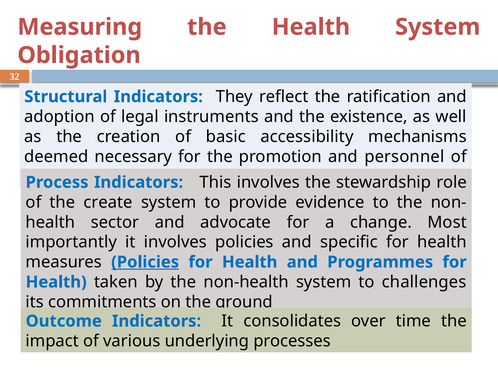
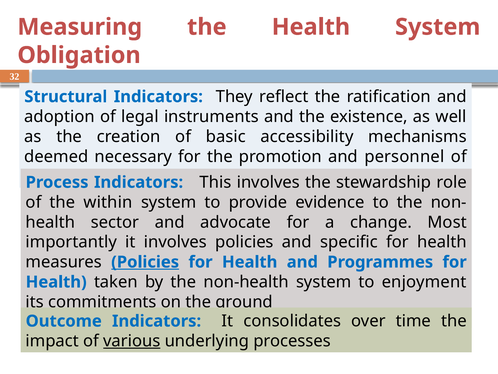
create: create -> within
challenges: challenges -> enjoyment
various underline: none -> present
